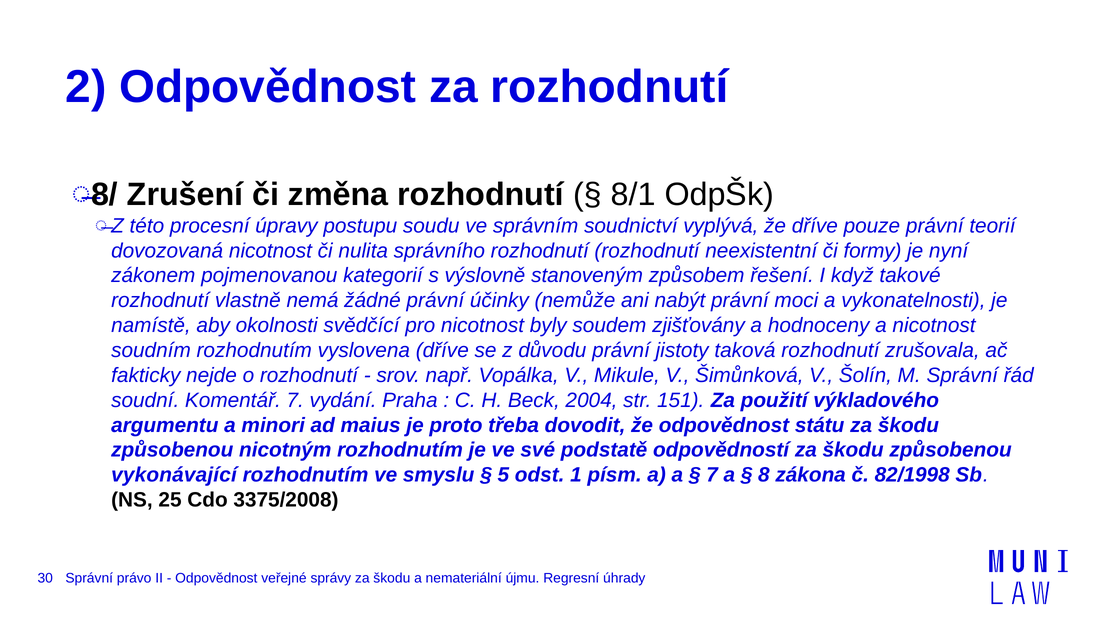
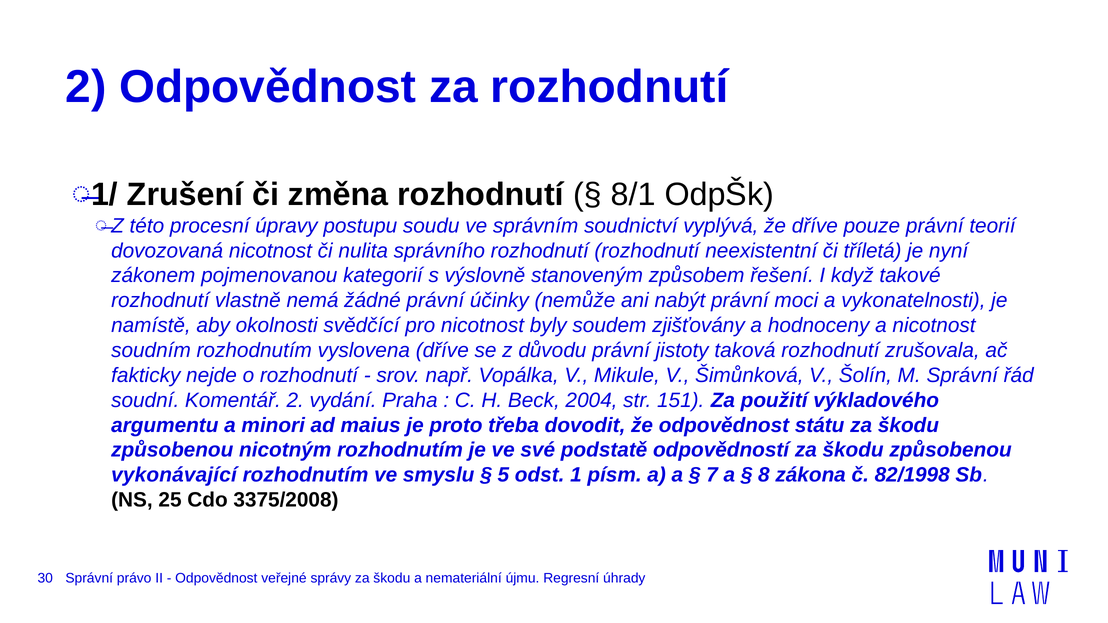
8/: 8/ -> 1/
formy: formy -> tříletá
Komentář 7: 7 -> 2
